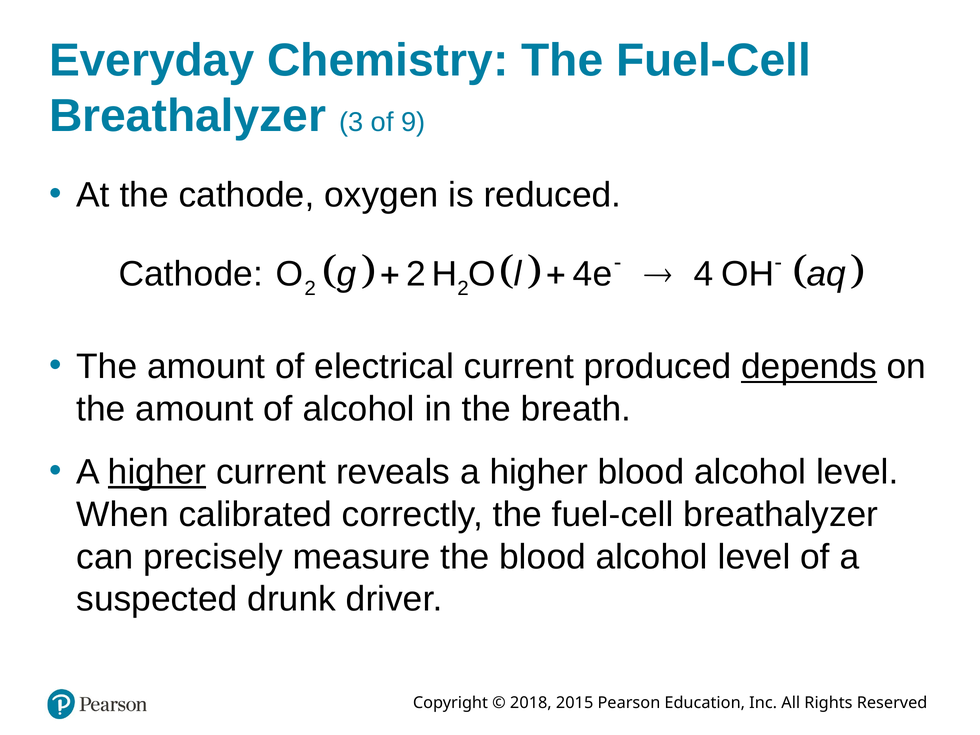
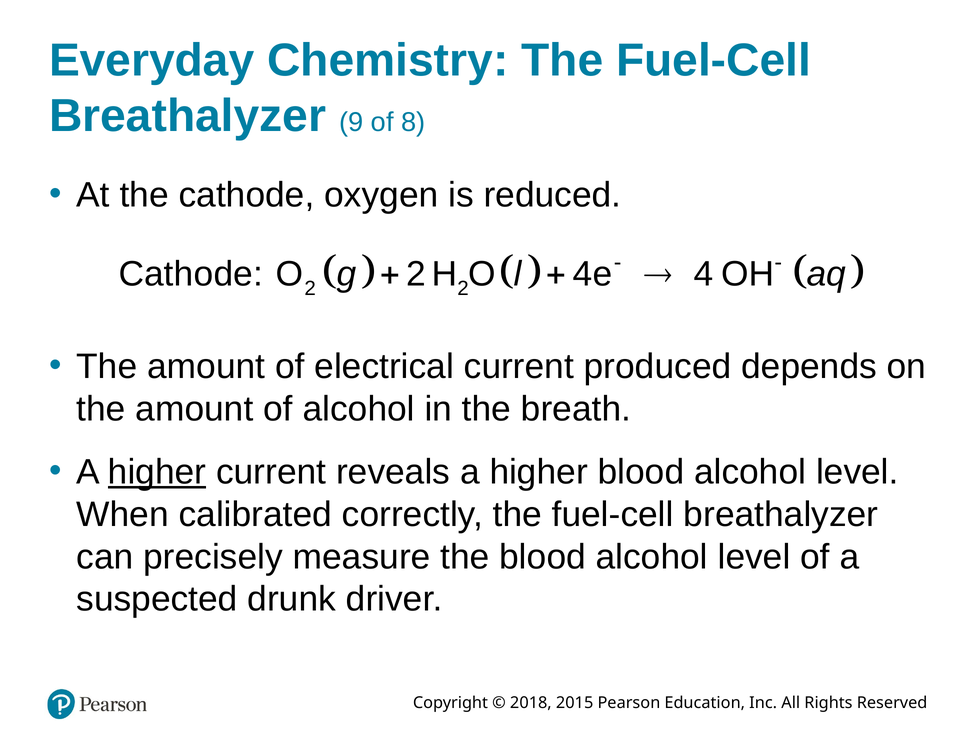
3: 3 -> 9
9: 9 -> 8
depends underline: present -> none
